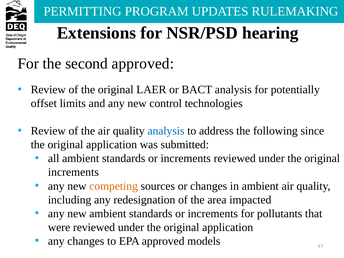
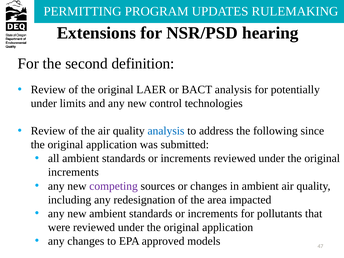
second approved: approved -> definition
offset at (44, 103): offset -> under
competing colour: orange -> purple
